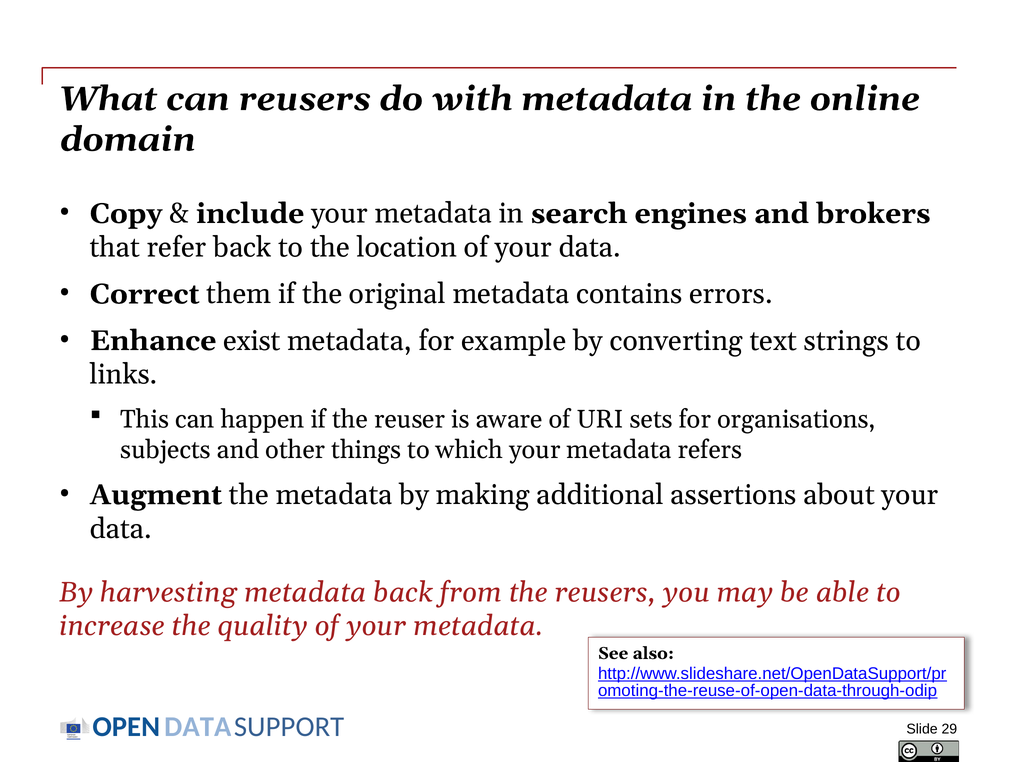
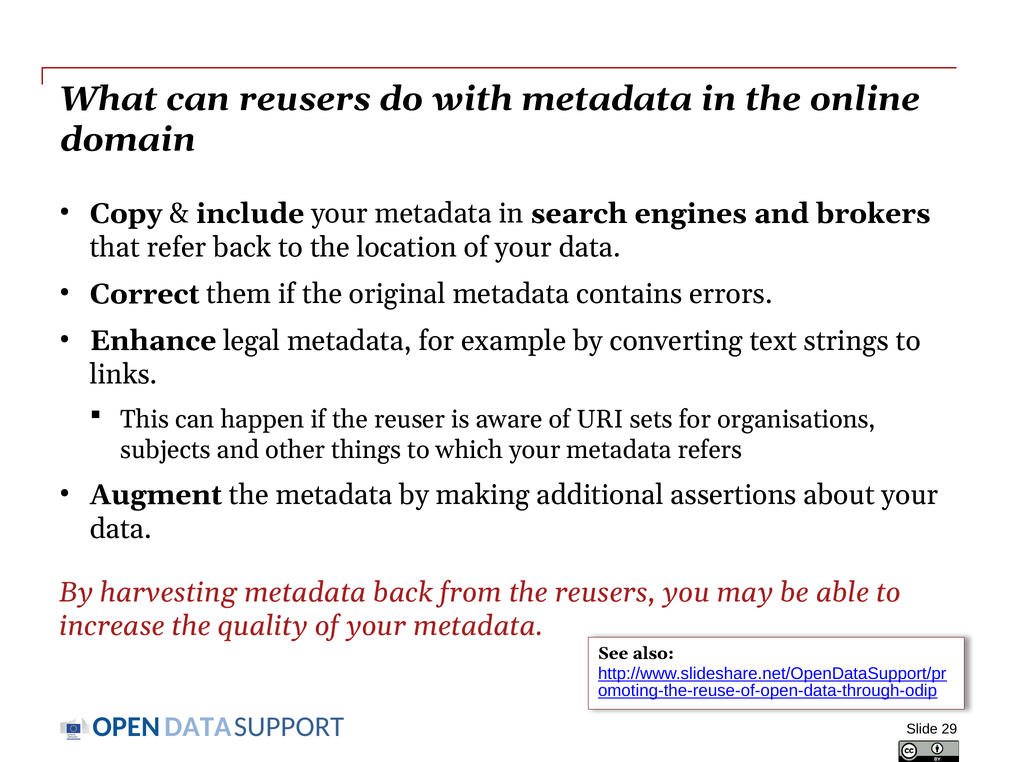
exist: exist -> legal
